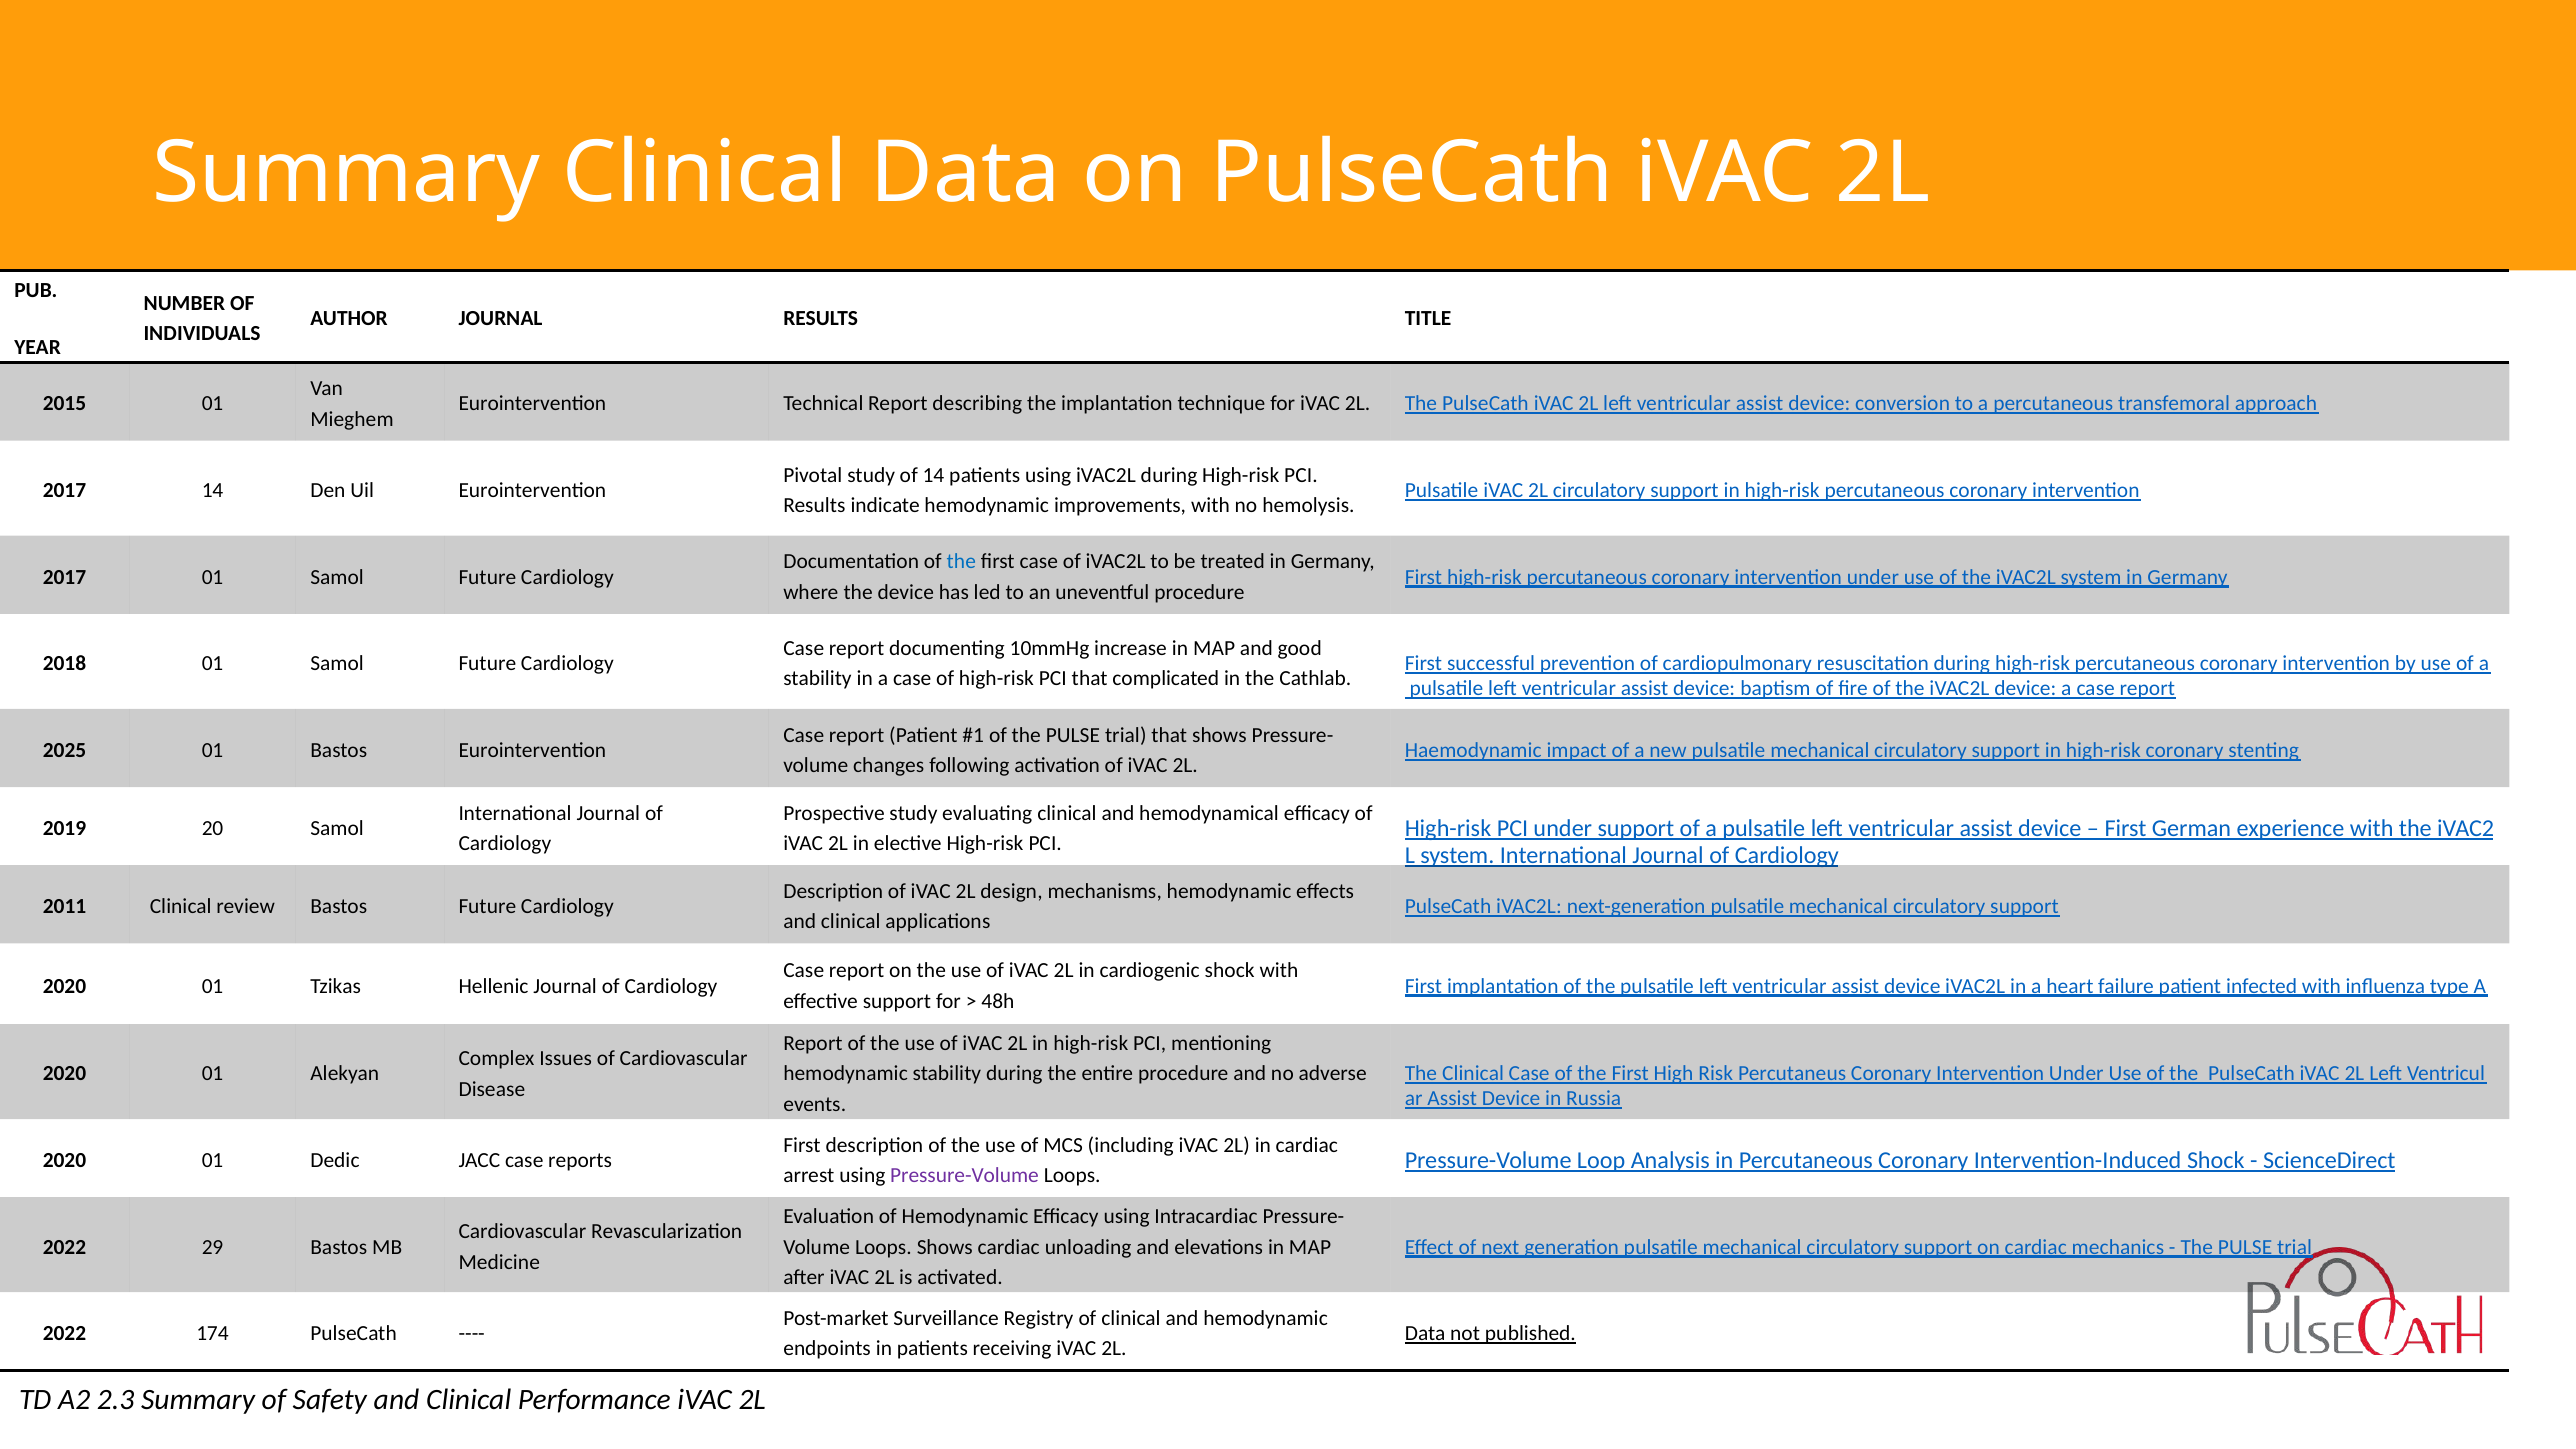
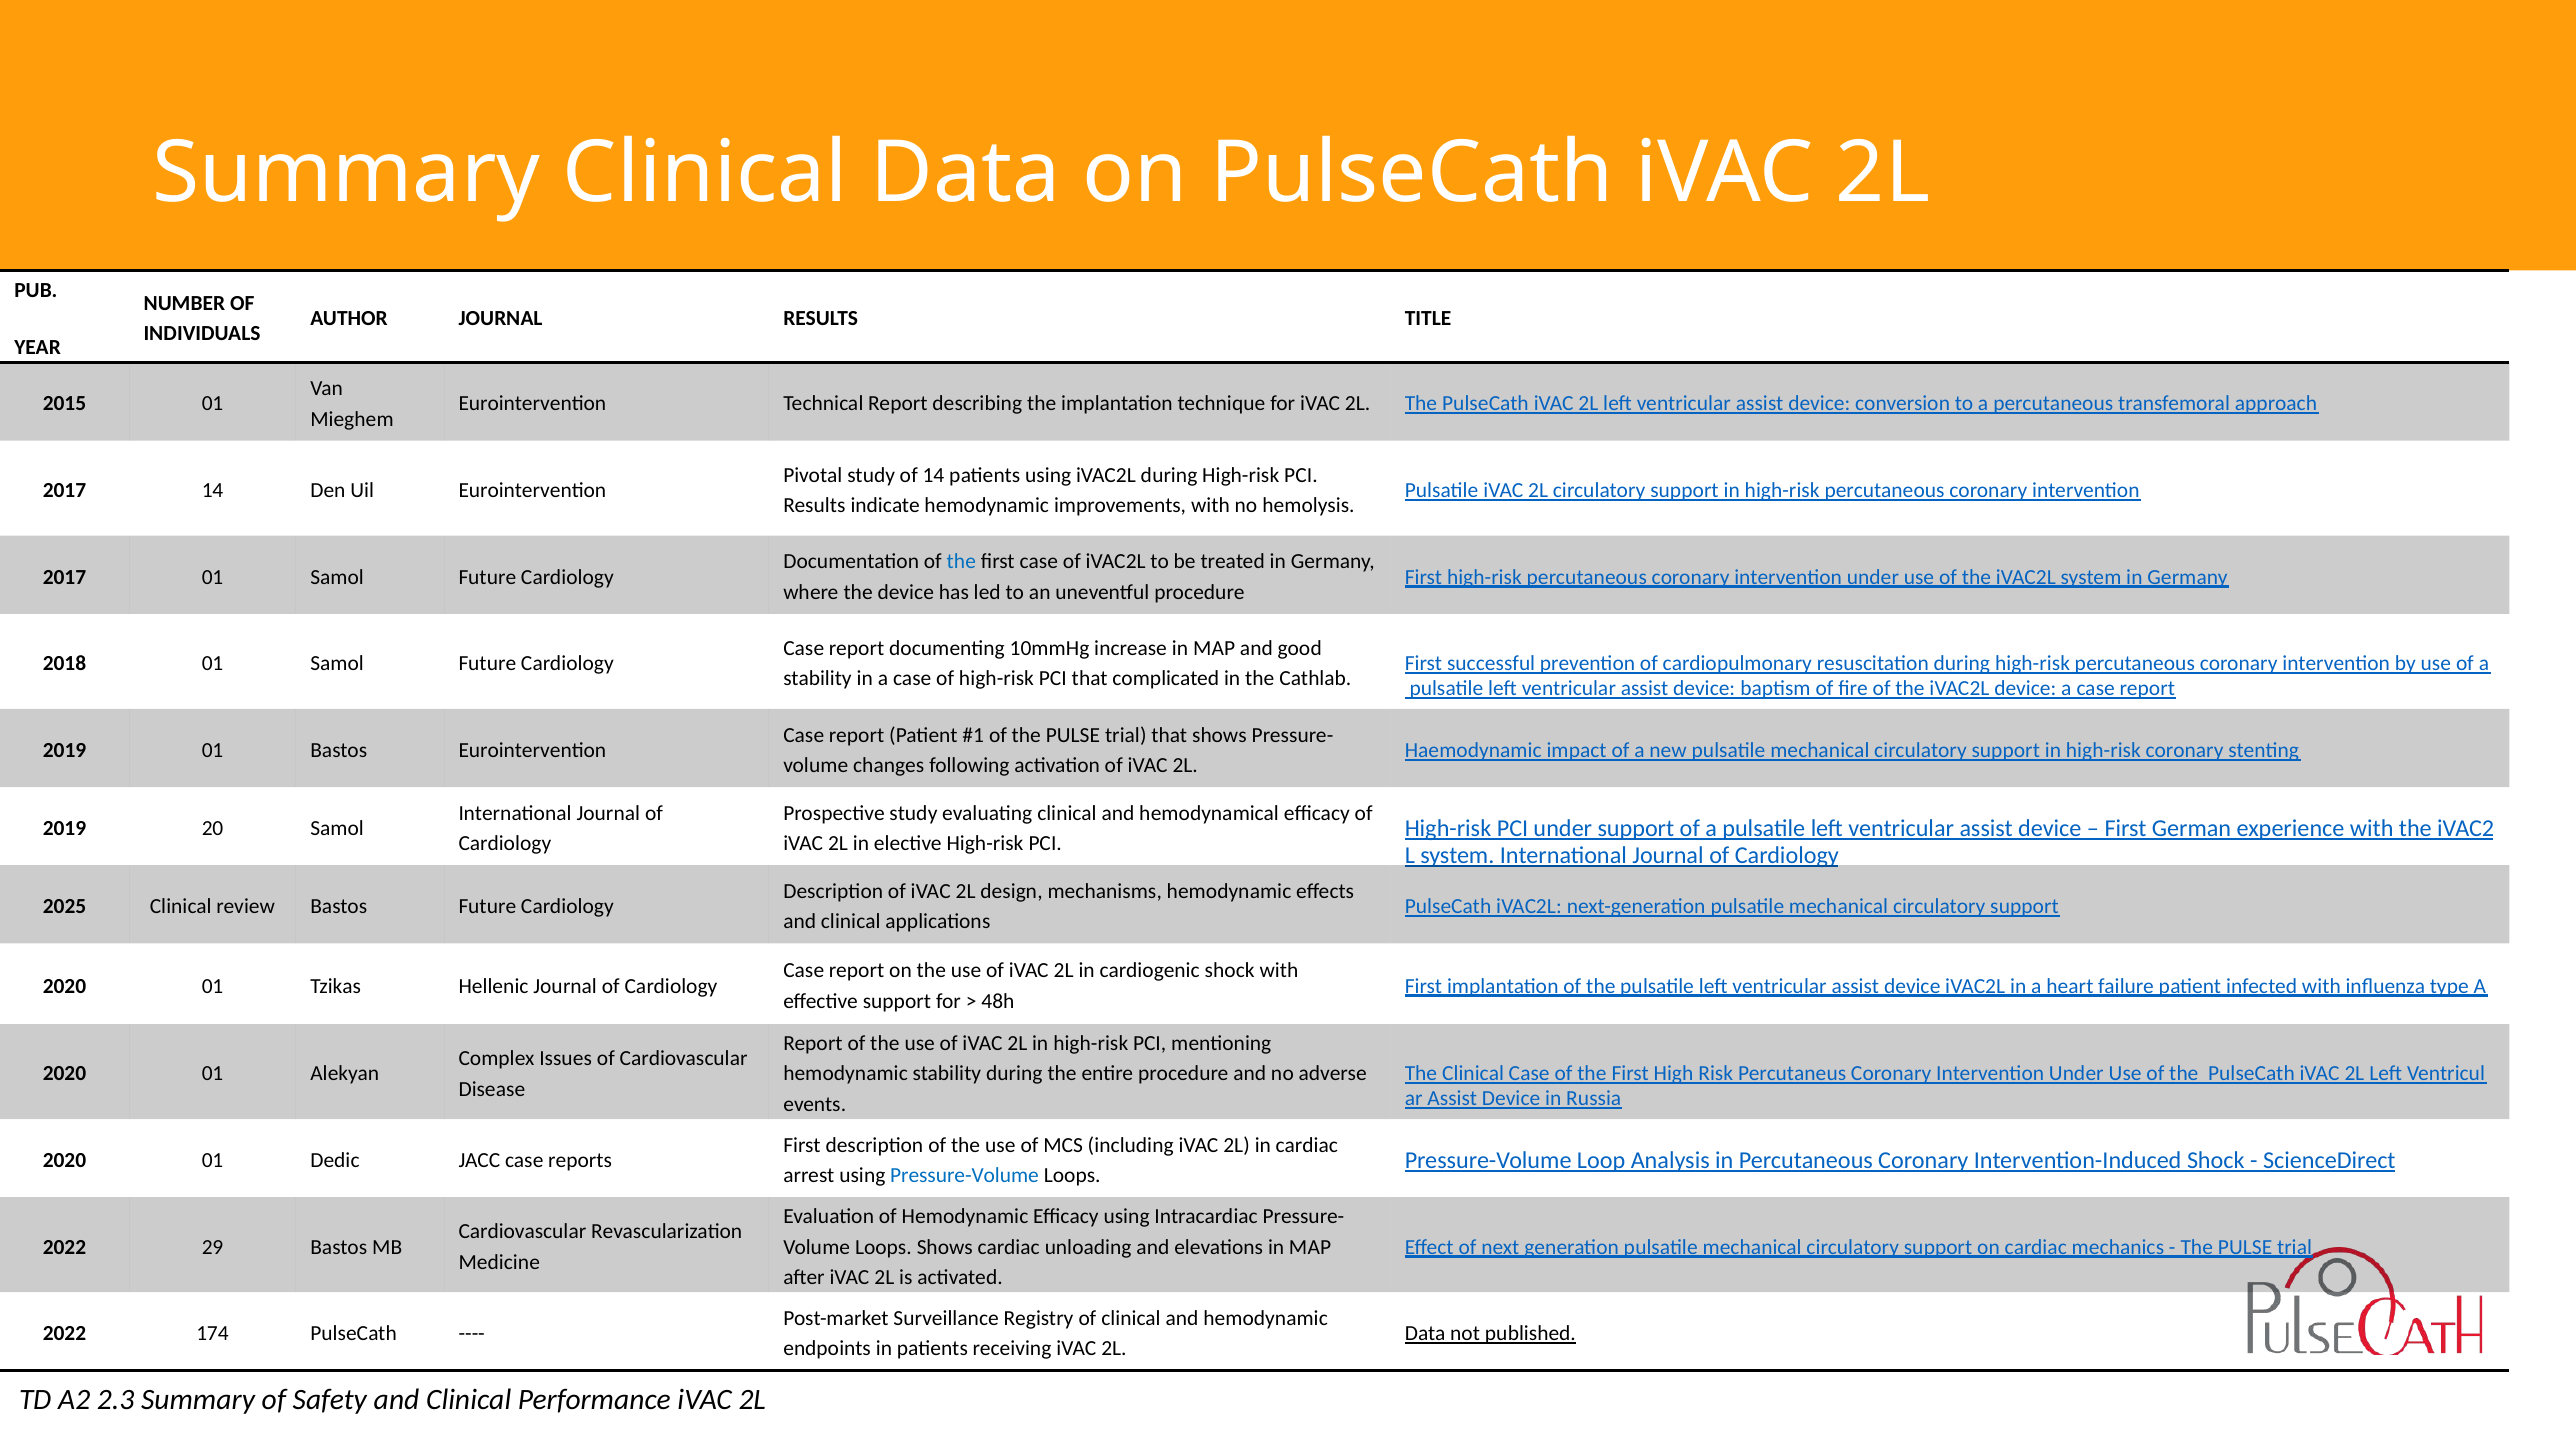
2025 at (65, 750): 2025 -> 2019
2011: 2011 -> 2025
Pressure-Volume at (964, 1176) colour: purple -> blue
